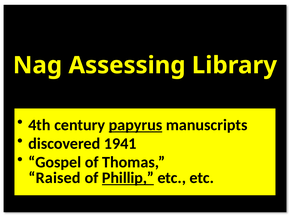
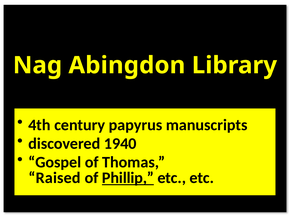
Assessing: Assessing -> Abingdon
papyrus underline: present -> none
1941: 1941 -> 1940
